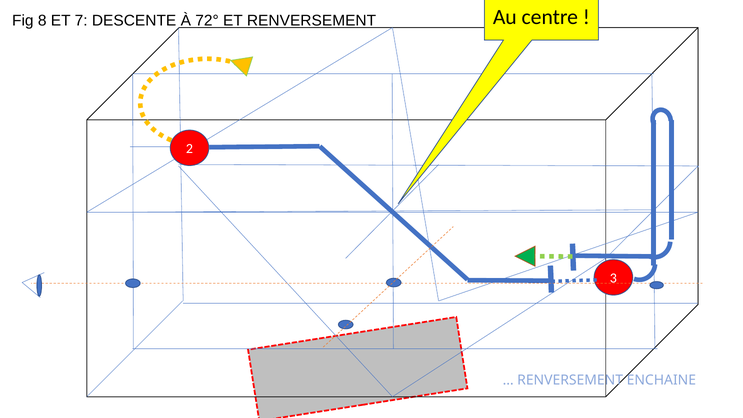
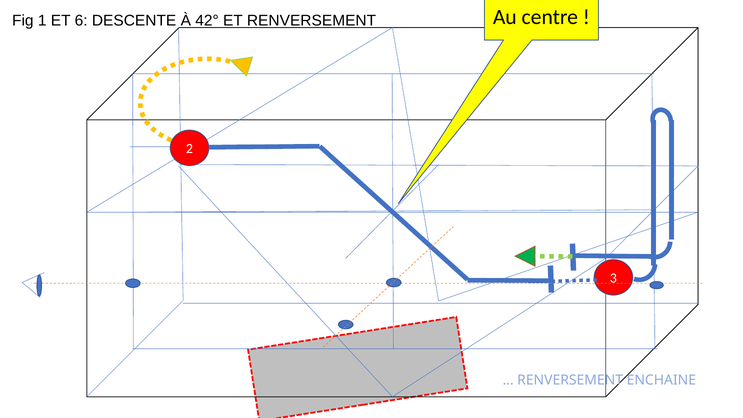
8: 8 -> 1
7: 7 -> 6
72°: 72° -> 42°
